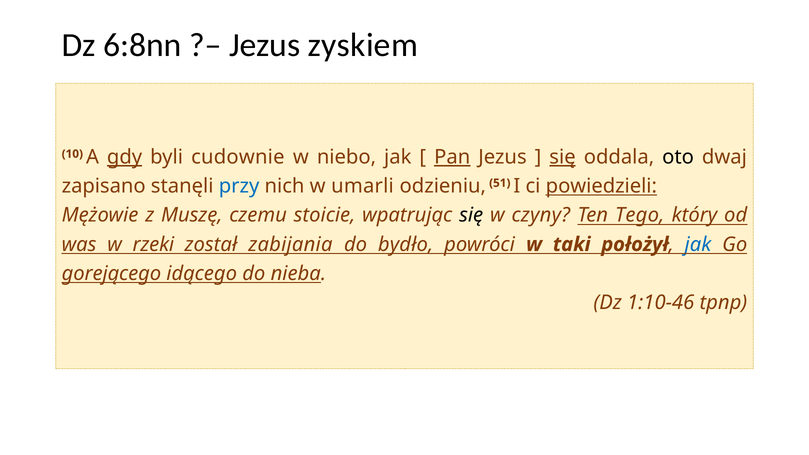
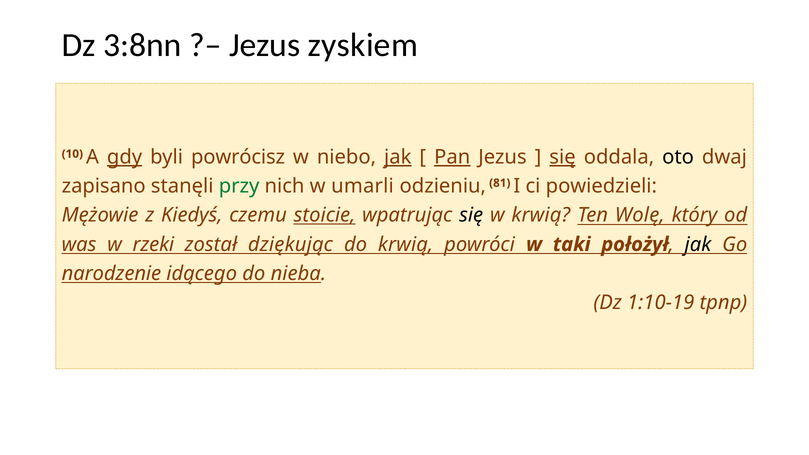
6:8nn: 6:8nn -> 3:8nn
cudownie: cudownie -> powrócisz
jak at (398, 157) underline: none -> present
przy colour: blue -> green
51: 51 -> 81
powiedzieli underline: present -> none
Muszę: Muszę -> Kiedyś
stoicie underline: none -> present
w czyny: czyny -> krwią
Tego: Tego -> Wolę
zabijania: zabijania -> dziękując
do bydło: bydło -> krwią
jak at (698, 244) colour: blue -> black
gorejącego: gorejącego -> narodzenie
1:10-46: 1:10-46 -> 1:10-19
